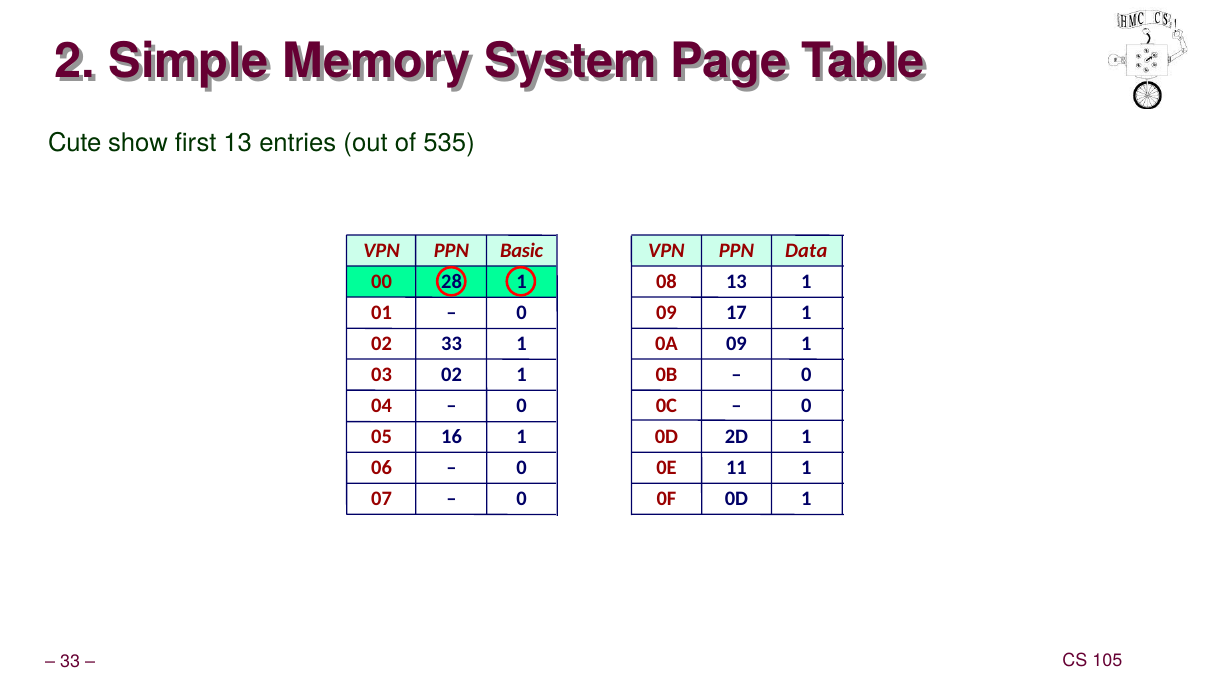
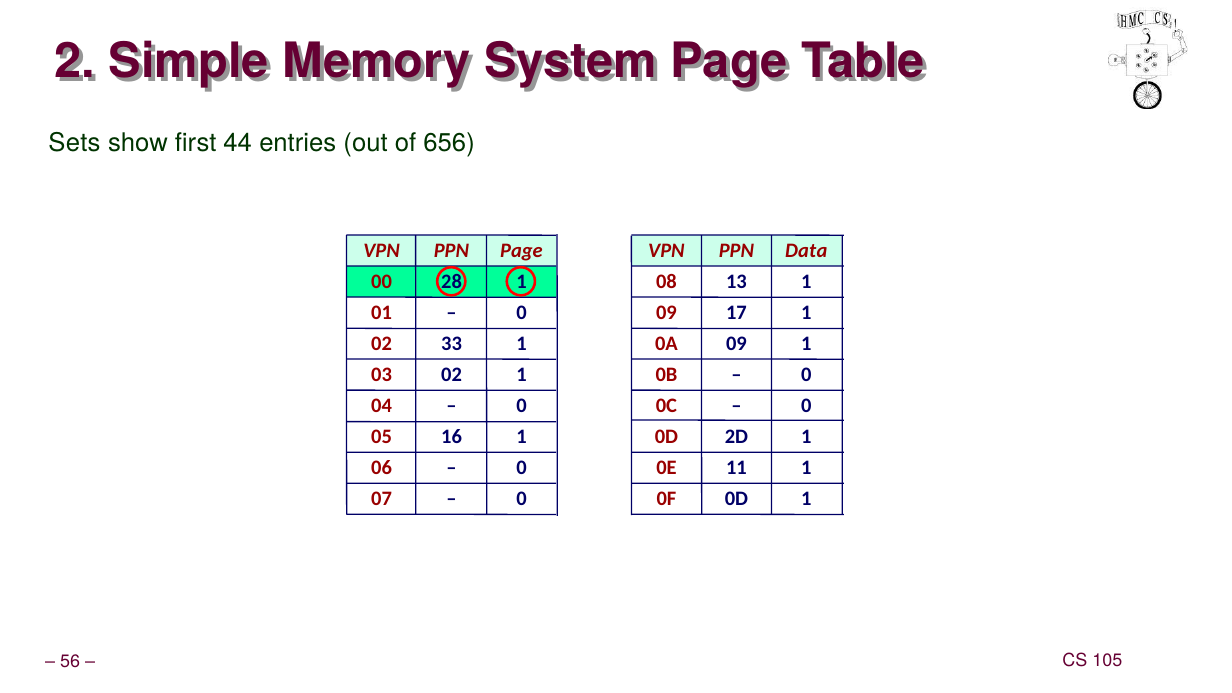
Cute: Cute -> Sets
first 13: 13 -> 44
535: 535 -> 656
Basic at (522, 250): Basic -> Page
33 at (70, 662): 33 -> 56
